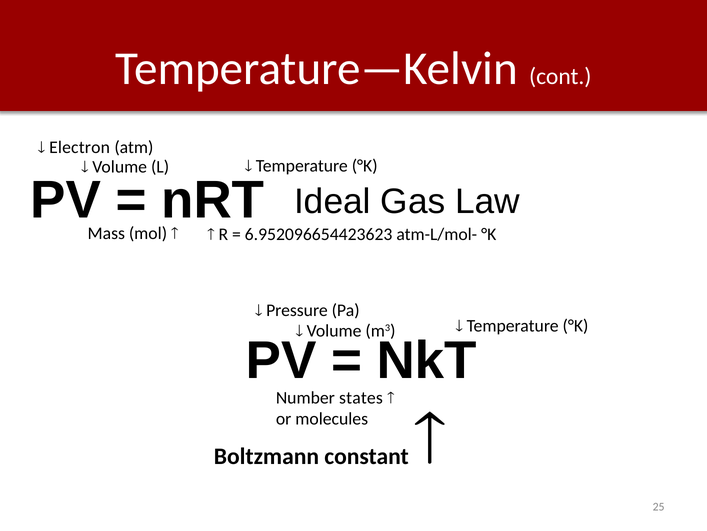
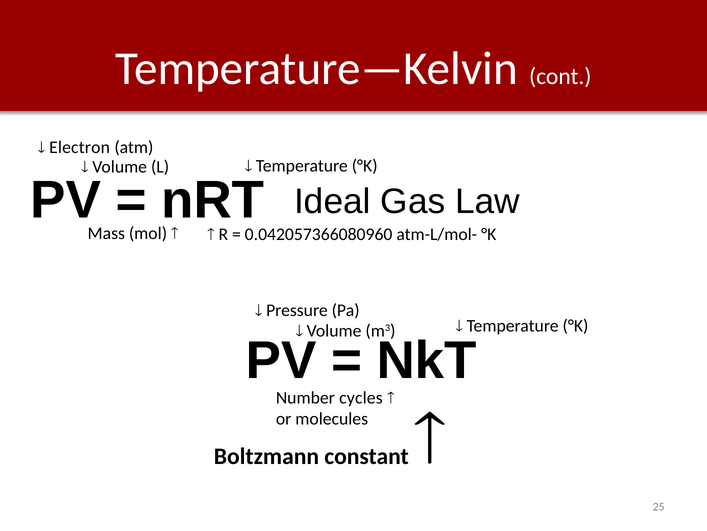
6.952096654423623: 6.952096654423623 -> 0.042057366080960
states: states -> cycles
